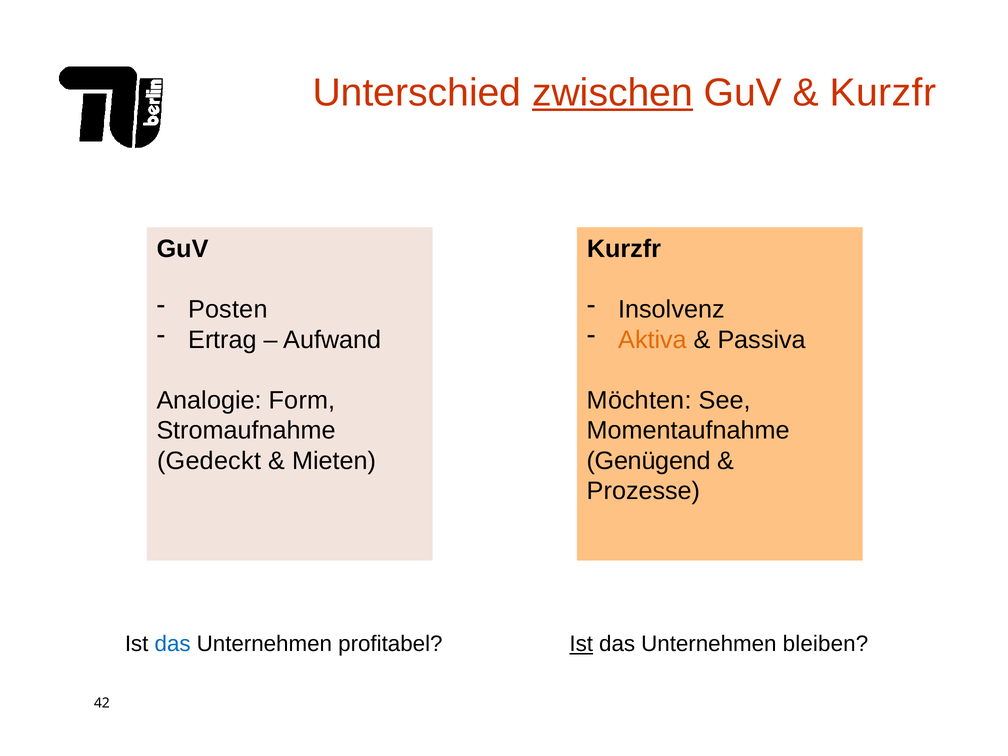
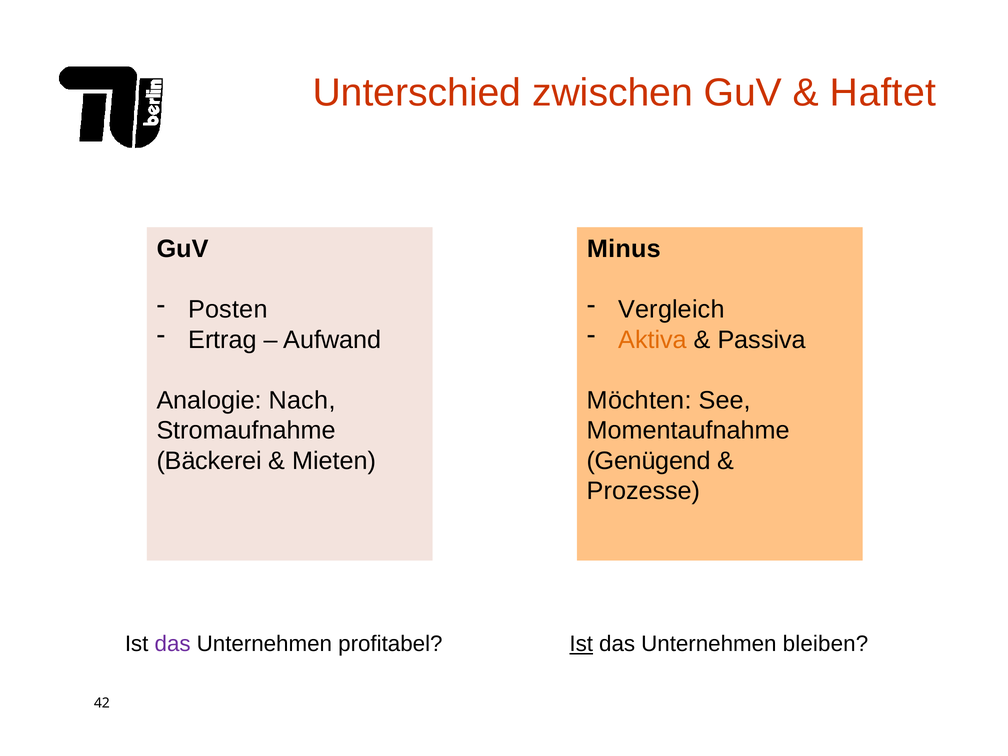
zwischen underline: present -> none
Kurzfr at (883, 93): Kurzfr -> Haftet
Kurzfr at (624, 249): Kurzfr -> Minus
Insolvenz: Insolvenz -> Vergleich
Form: Form -> Nach
Gedeckt: Gedeckt -> Bäckerei
das at (173, 644) colour: blue -> purple
